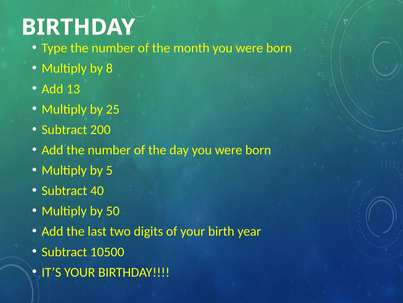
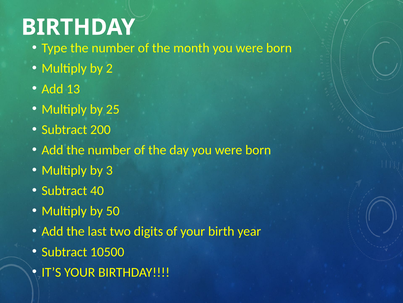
8: 8 -> 2
5: 5 -> 3
